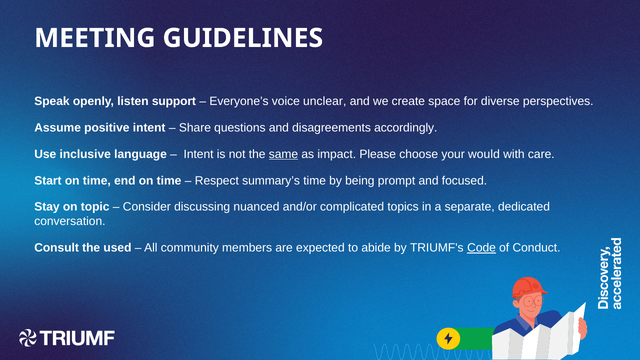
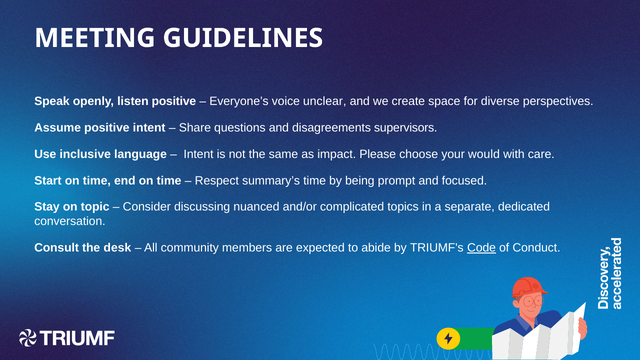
listen support: support -> positive
accordingly: accordingly -> supervisors
same underline: present -> none
used: used -> desk
